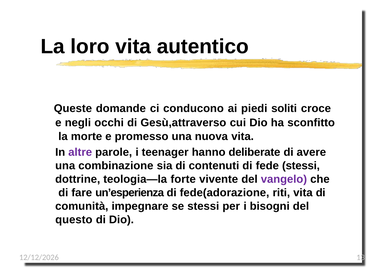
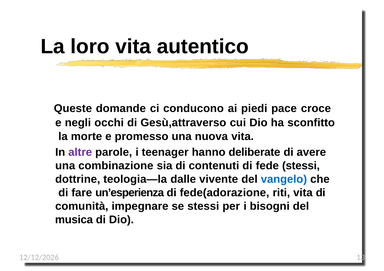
soliti: soliti -> pace
forte: forte -> dalle
vangelo colour: purple -> blue
questo: questo -> musica
